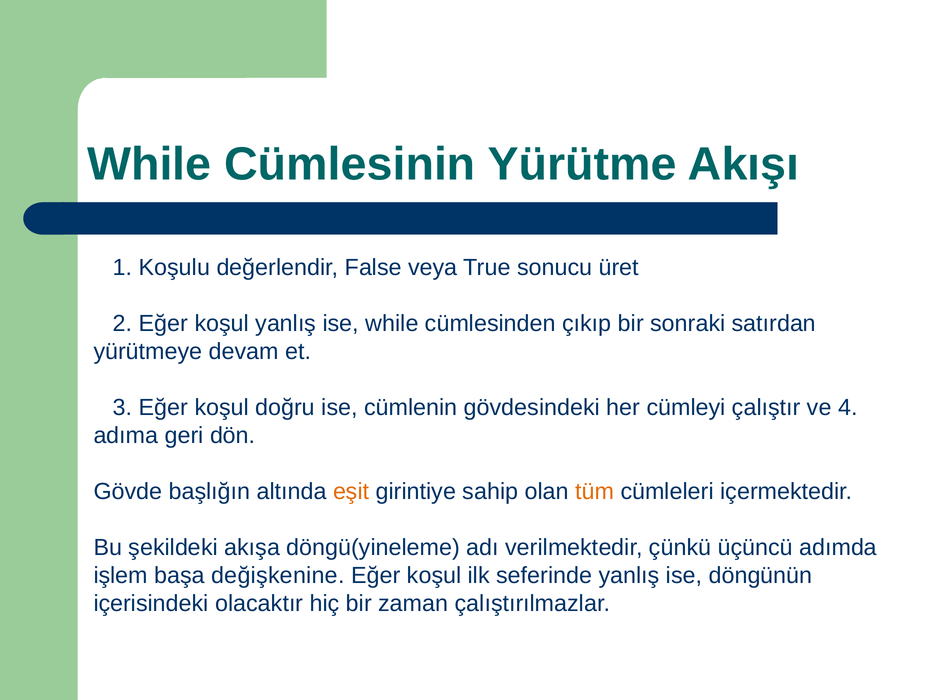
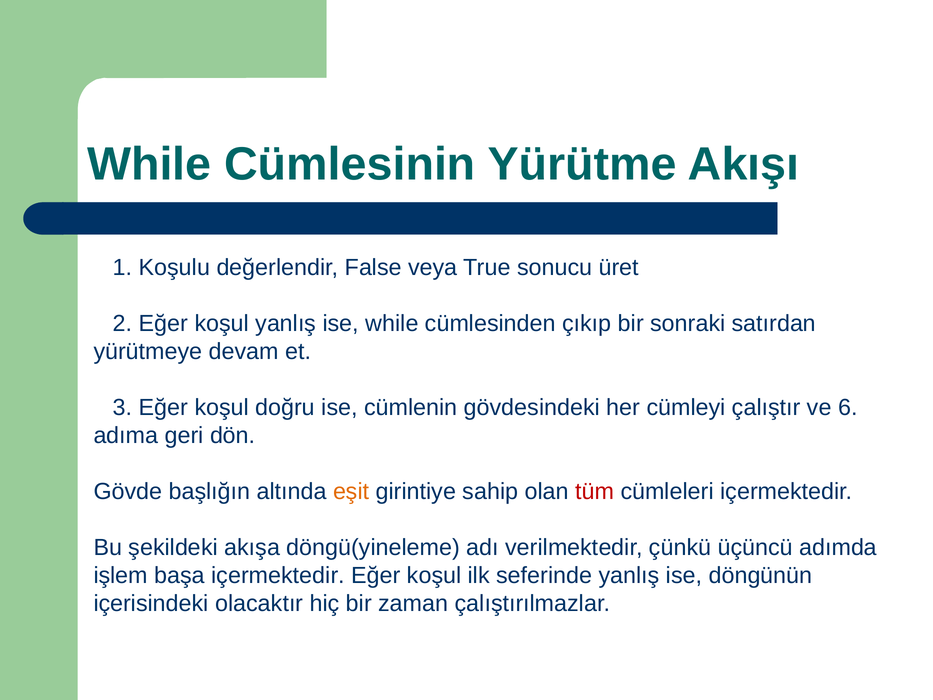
4: 4 -> 6
tüm colour: orange -> red
başa değişkenine: değişkenine -> içermektedir
